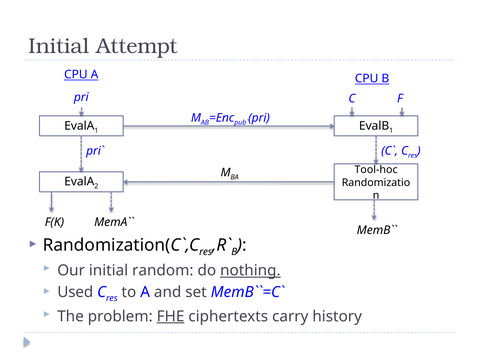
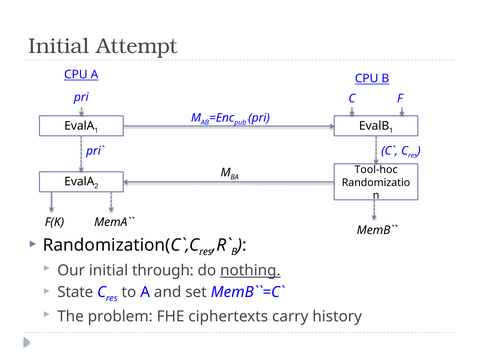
random: random -> through
Used: Used -> State
FHE underline: present -> none
